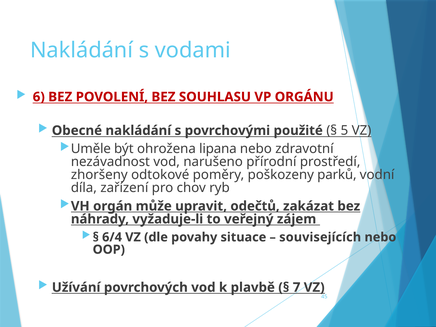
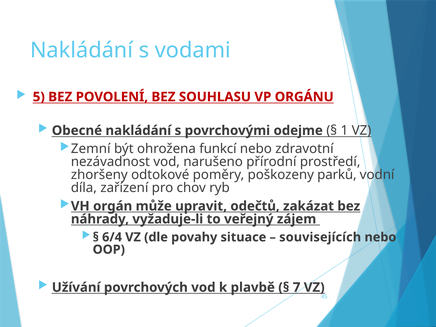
6: 6 -> 5
použité: použité -> odejme
5: 5 -> 1
Uměle: Uměle -> Zemní
lipana: lipana -> funkcí
